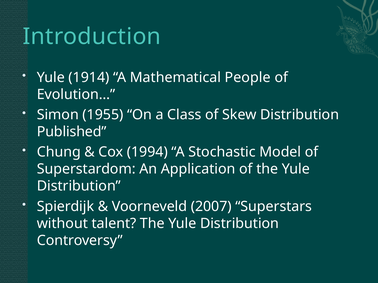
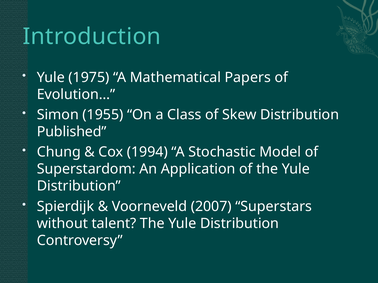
1914: 1914 -> 1975
People: People -> Papers
